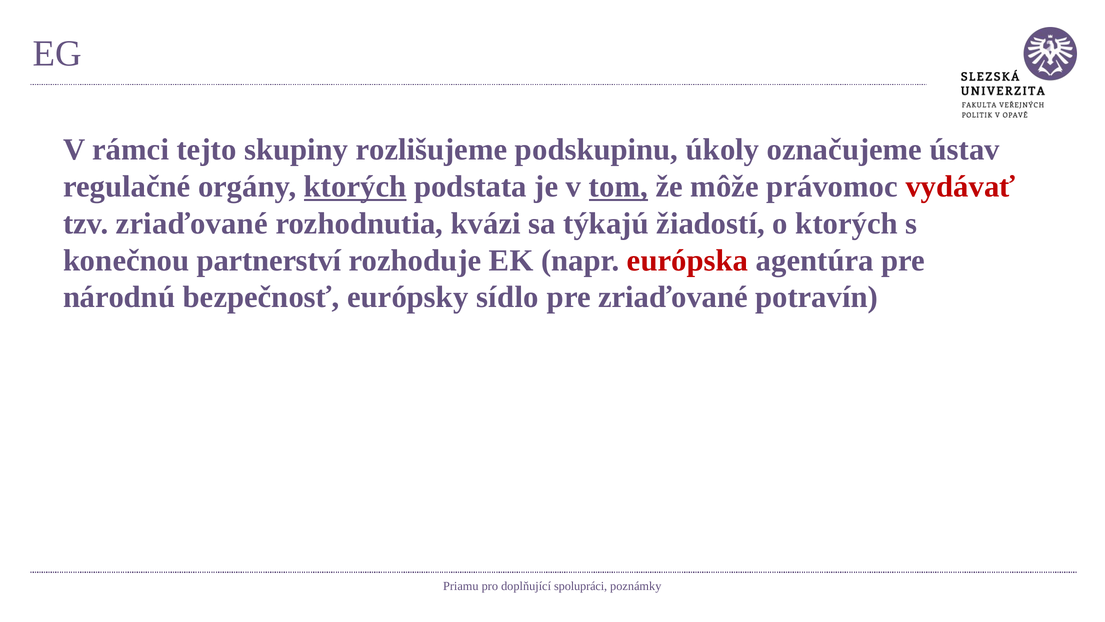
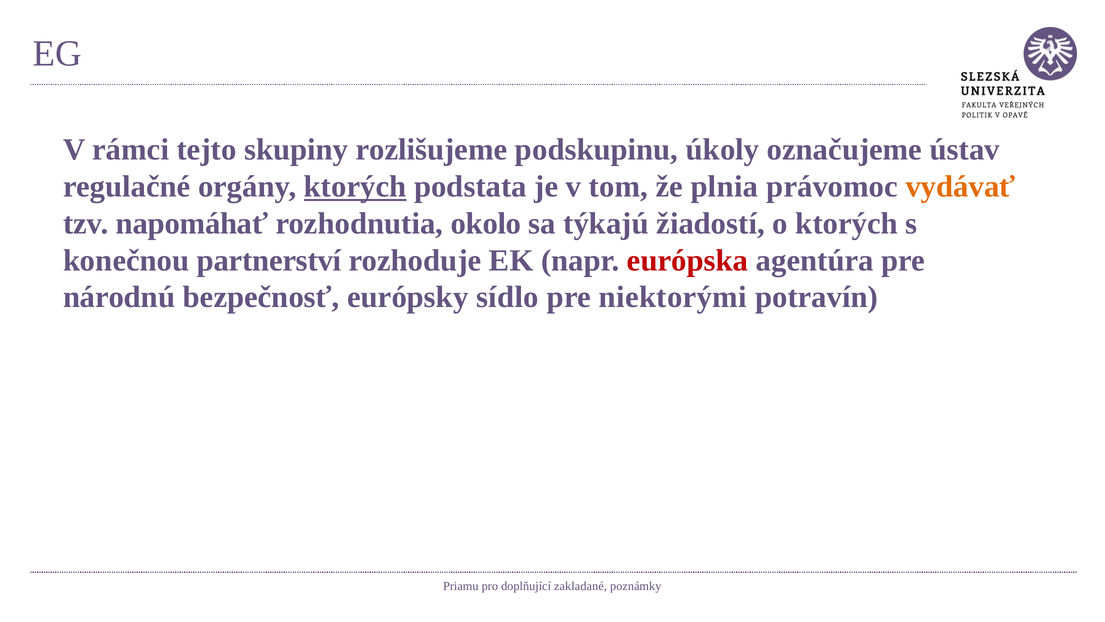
tom underline: present -> none
môže: môže -> plnia
vydávať colour: red -> orange
tzv zriaďované: zriaďované -> napomáhať
kvázi: kvázi -> okolo
pre zriaďované: zriaďované -> niektorými
spolupráci: spolupráci -> zakladané
